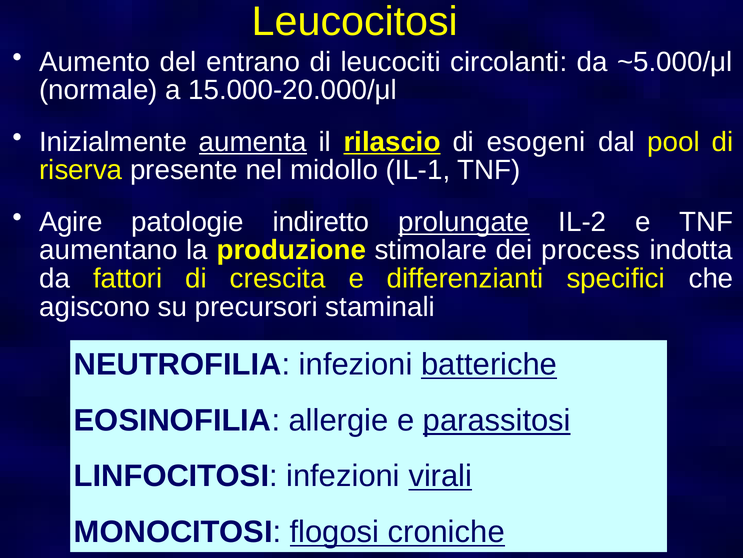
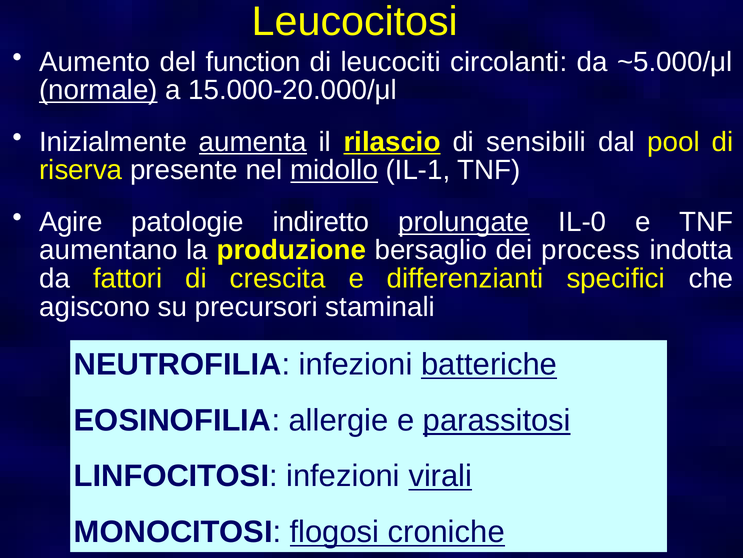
entrano: entrano -> function
normale underline: none -> present
esogeni: esogeni -> sensibili
midollo underline: none -> present
IL-2: IL-2 -> IL-0
stimolare: stimolare -> bersaglio
